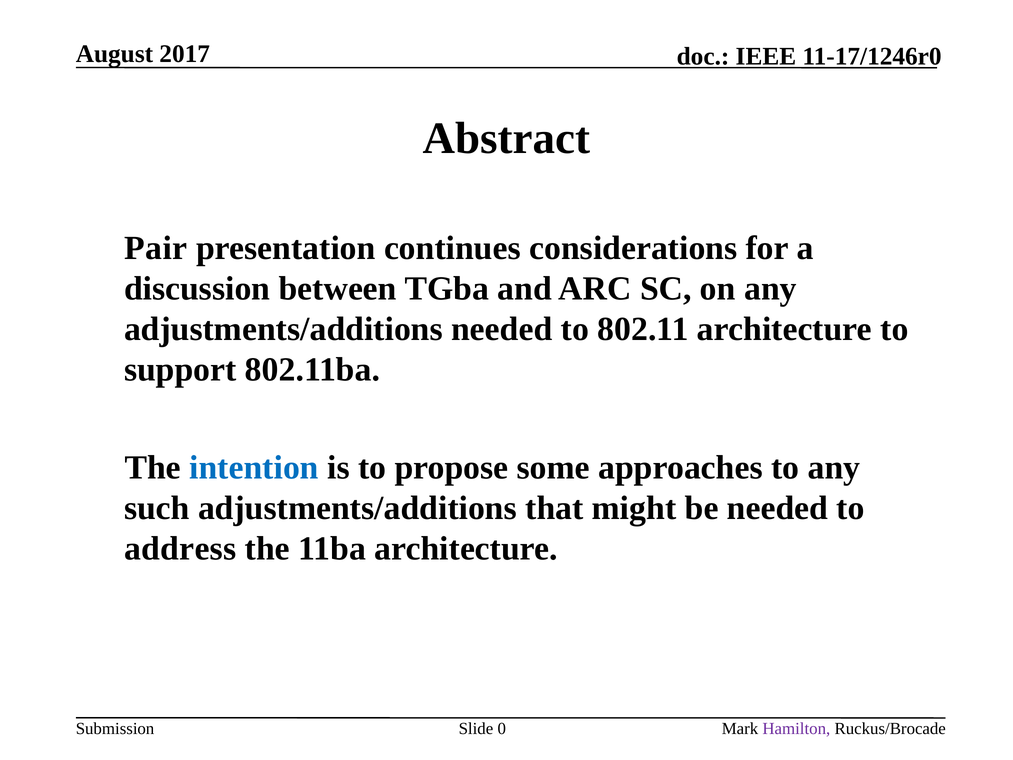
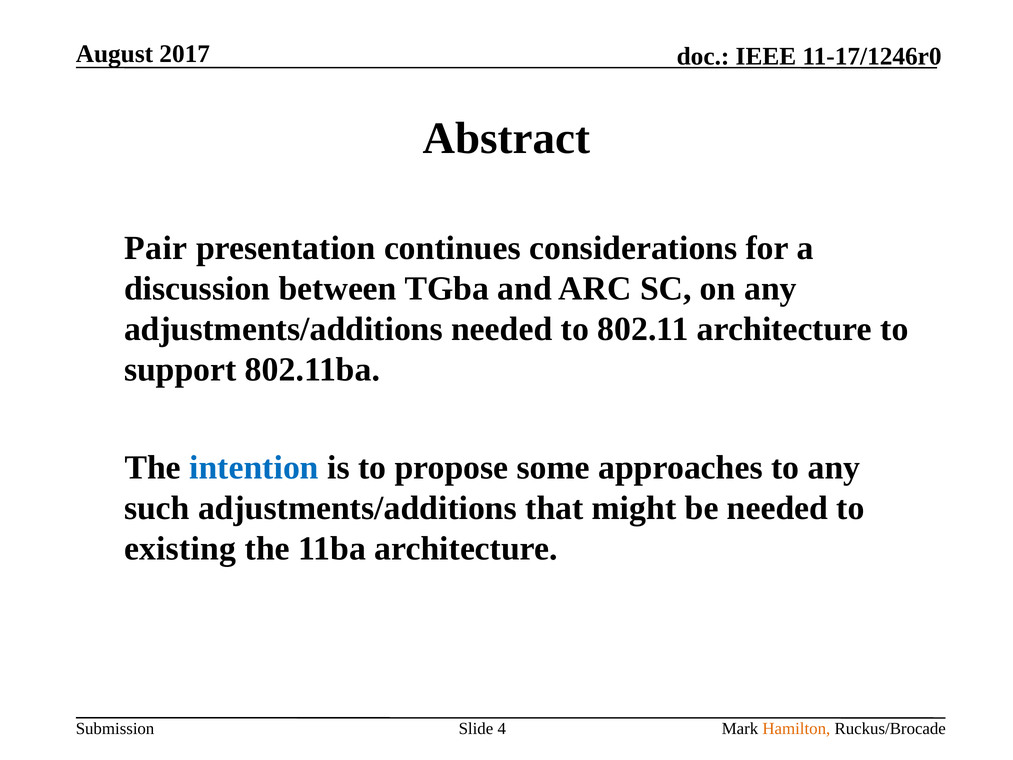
address: address -> existing
0: 0 -> 4
Hamilton colour: purple -> orange
